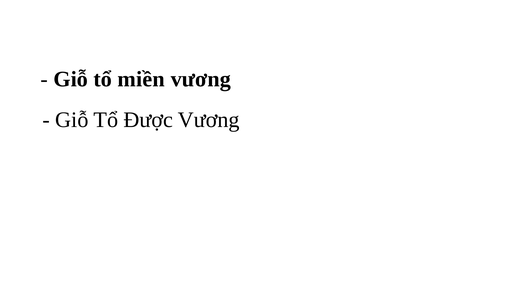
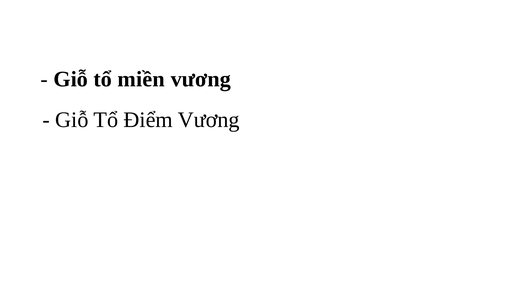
Được: Được -> Điểm
